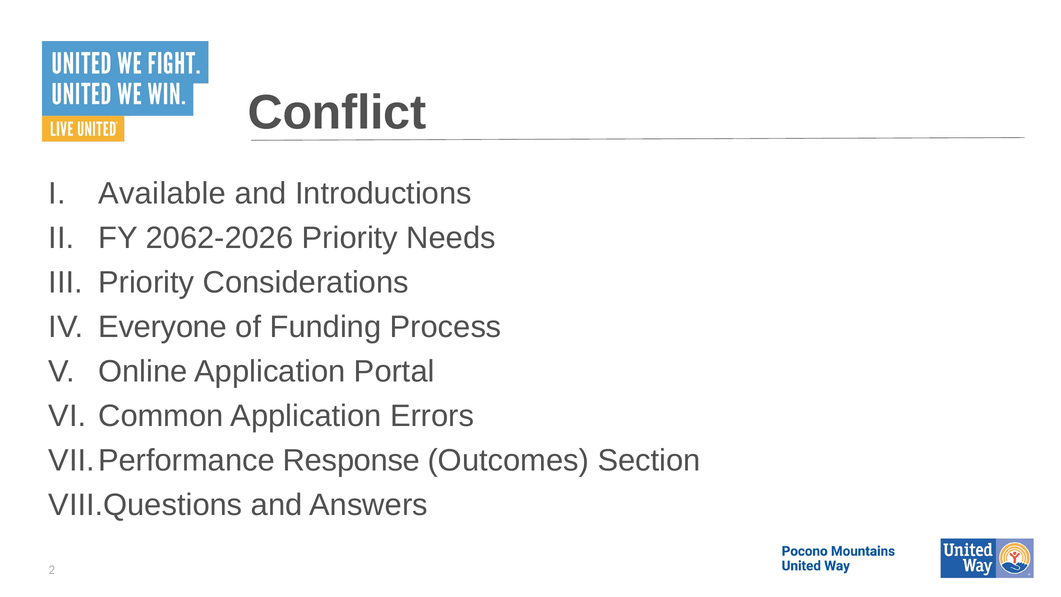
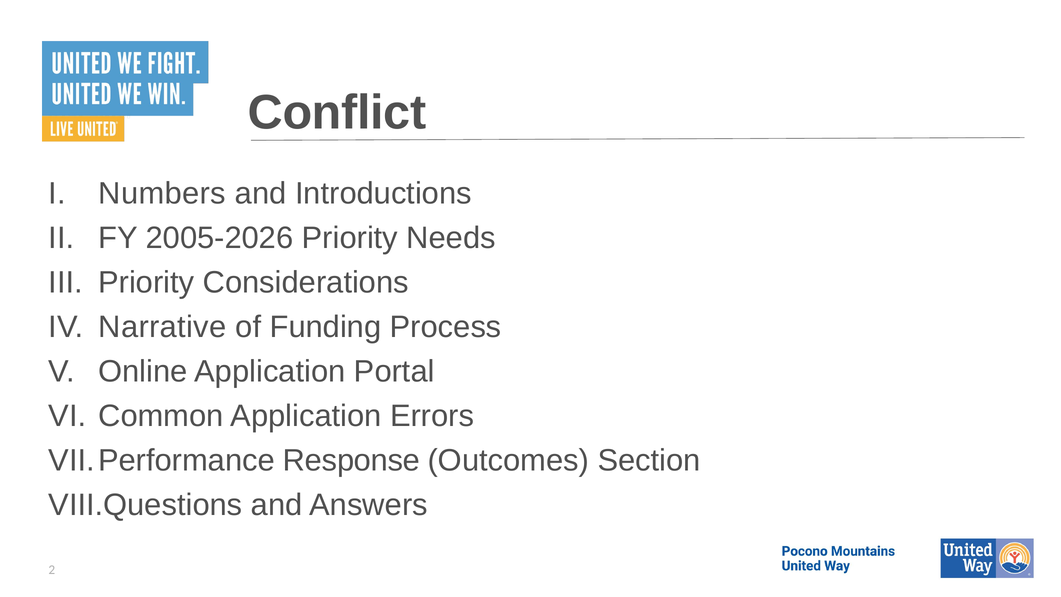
Available: Available -> Numbers
2062-2026: 2062-2026 -> 2005-2026
Everyone: Everyone -> Narrative
